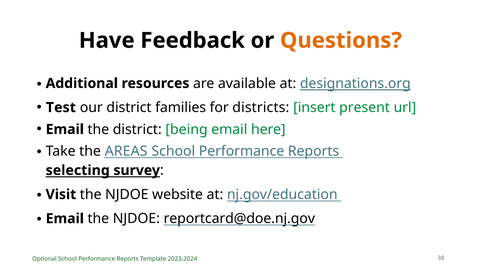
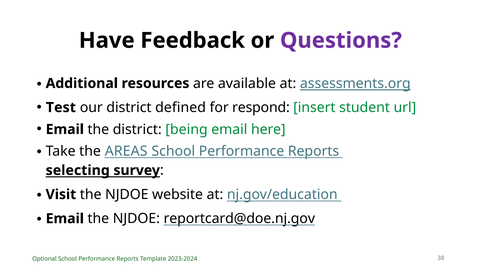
Questions colour: orange -> purple
designations.org: designations.org -> assessments.org
families: families -> defined
districts: districts -> respond
present: present -> student
